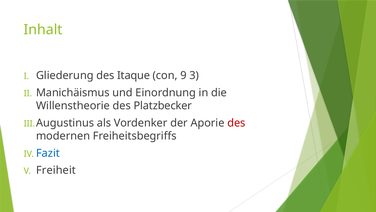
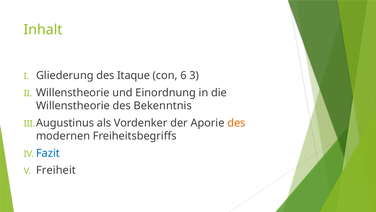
9: 9 -> 6
Manichäismus at (73, 92): Manichäismus -> Willenstheorie
Platzbecker: Platzbecker -> Bekenntnis
des at (236, 123) colour: red -> orange
